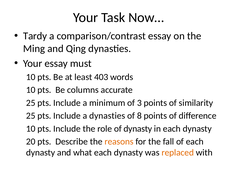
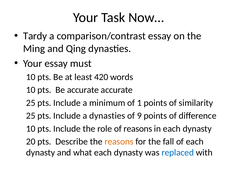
403: 403 -> 420
Be columns: columns -> accurate
3: 3 -> 1
8: 8 -> 9
of dynasty: dynasty -> reasons
replaced colour: orange -> blue
